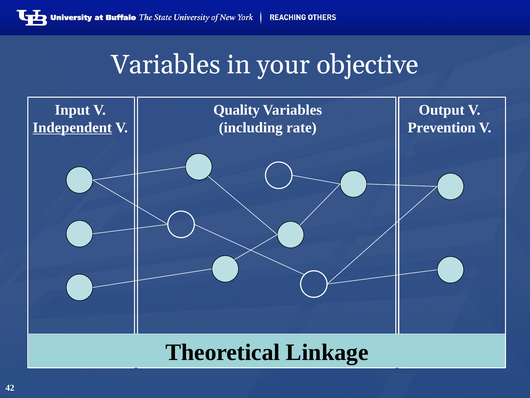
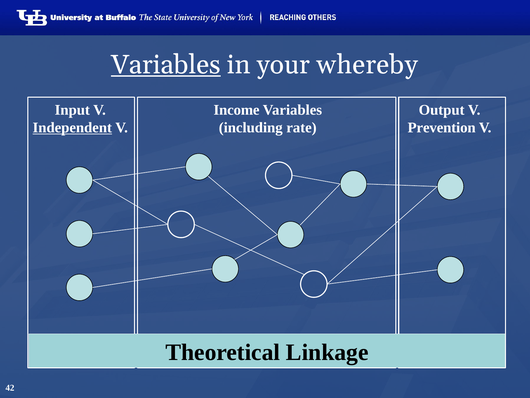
Variables at (166, 65) underline: none -> present
objective: objective -> whereby
Quality: Quality -> Income
